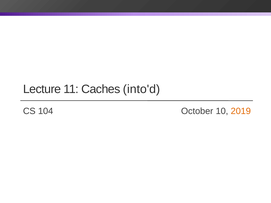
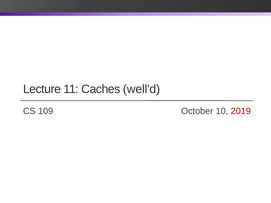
into'd: into'd -> well'd
104: 104 -> 109
2019 colour: orange -> red
